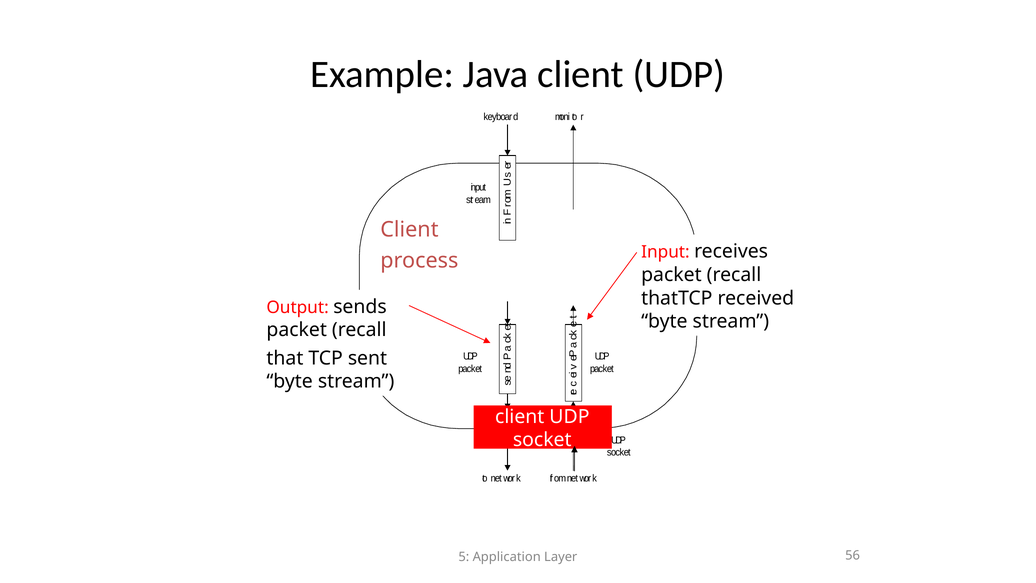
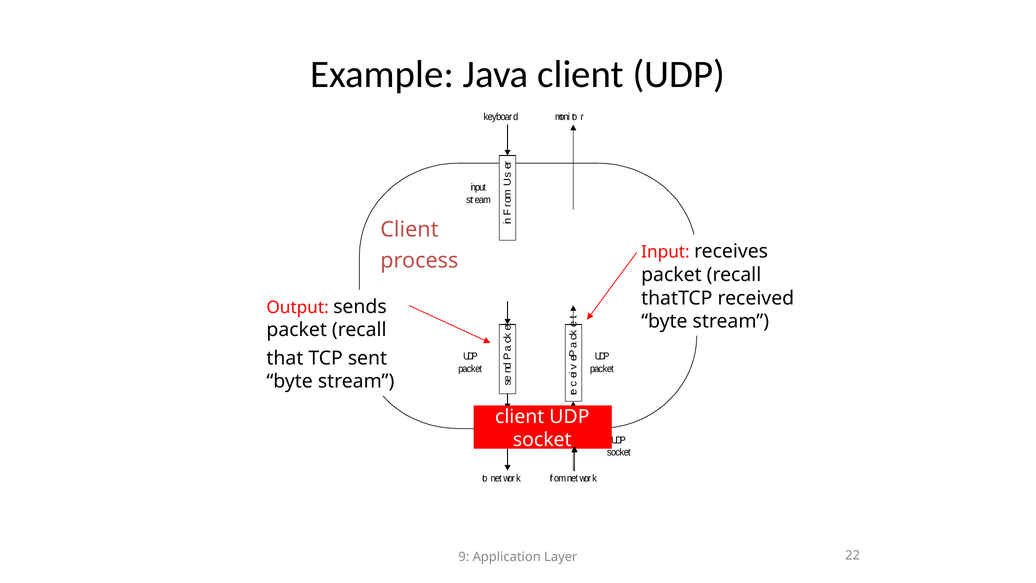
5: 5 -> 9
56: 56 -> 22
